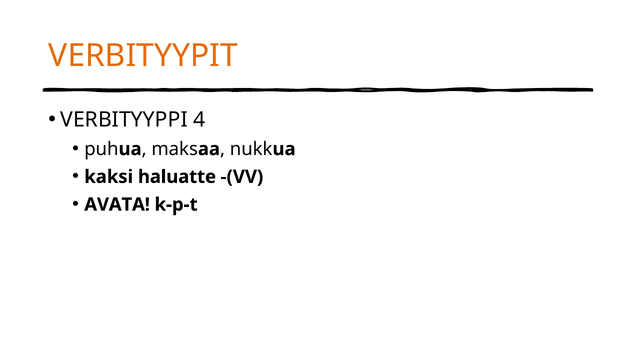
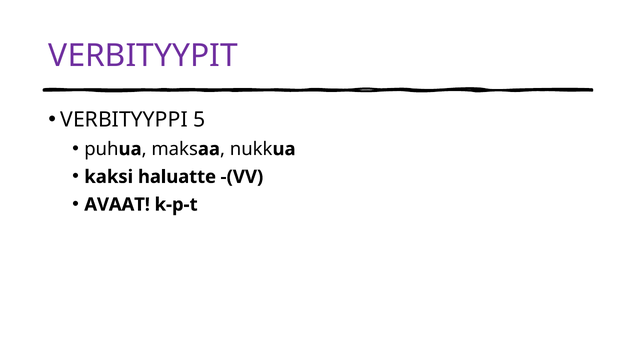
VERBITYYPIT colour: orange -> purple
4: 4 -> 5
AVATA: AVATA -> AVAAT
